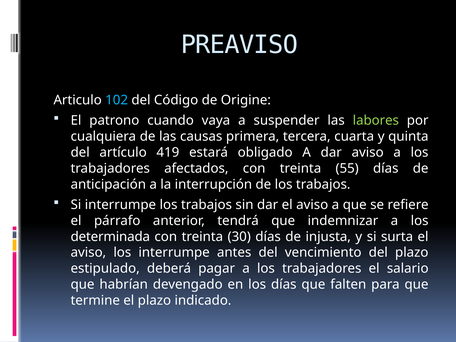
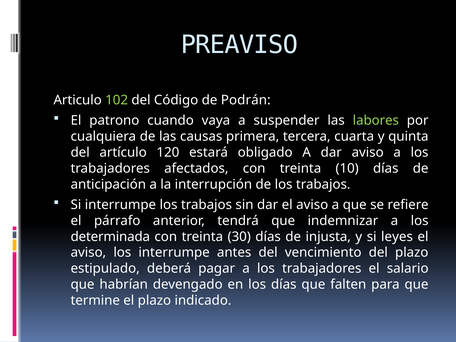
102 colour: light blue -> light green
Origine: Origine -> Podrán
419: 419 -> 120
55: 55 -> 10
surta: surta -> leyes
